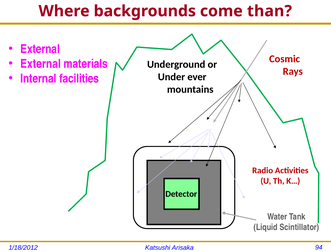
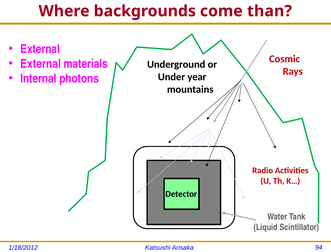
facilities: facilities -> photons
ever: ever -> year
